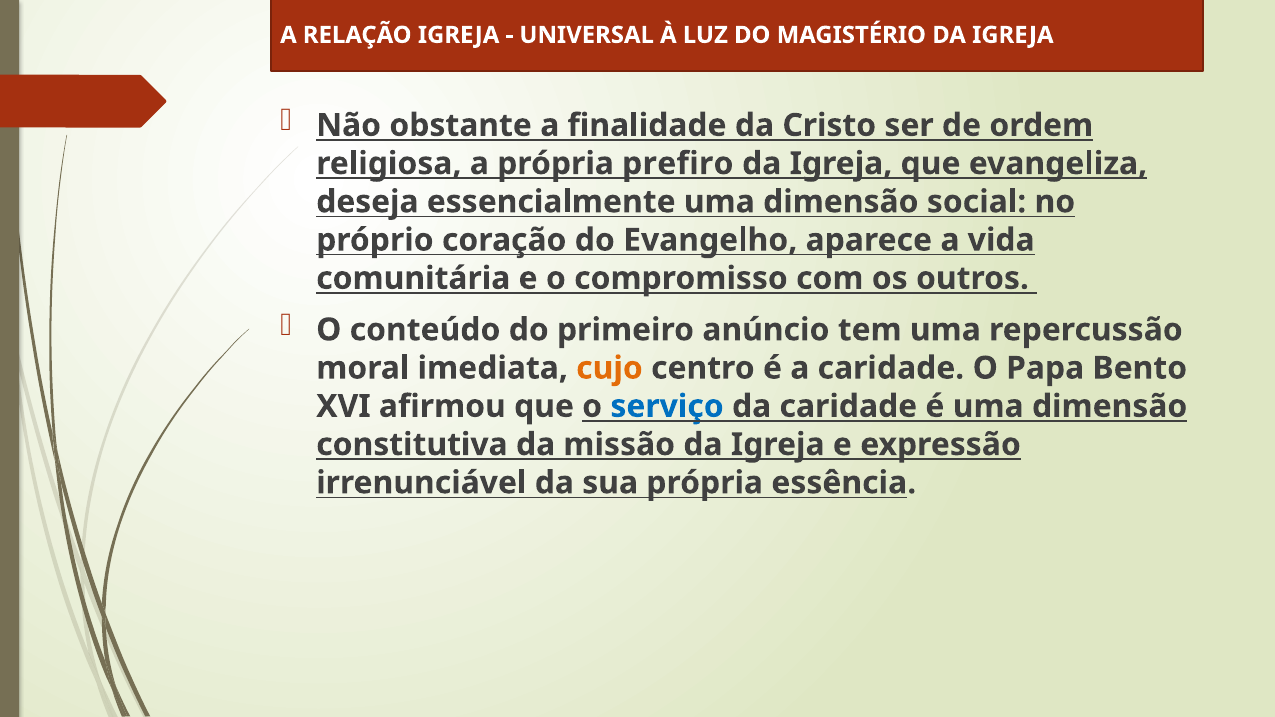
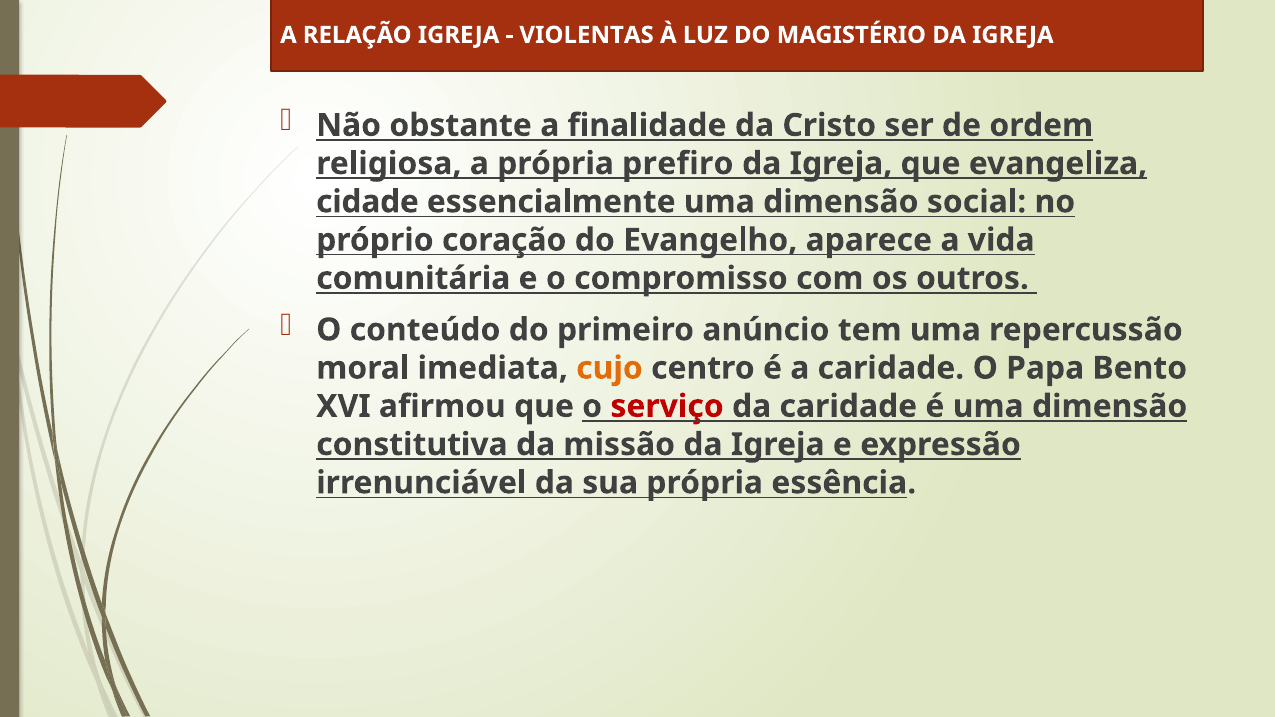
UNIVERSAL: UNIVERSAL -> VIOLENTAS
deseja: deseja -> cidade
serviço colour: blue -> red
